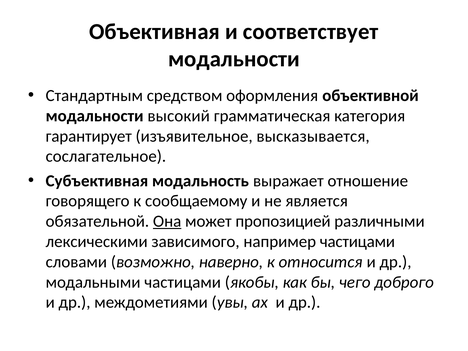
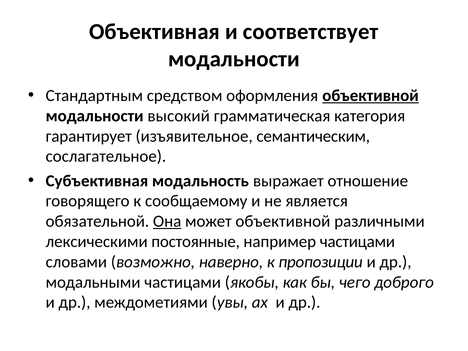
объективной at (371, 96) underline: none -> present
высказывается: высказывается -> семантическим
может пропозицией: пропозицией -> объективной
зависимого: зависимого -> постоянные
относится: относится -> пропозиции
